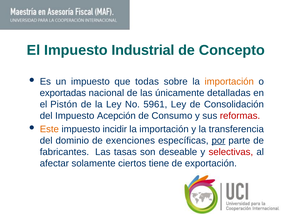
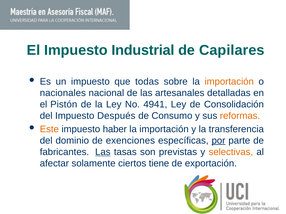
Concepto: Concepto -> Capilares
exportadas: exportadas -> nacionales
únicamente: únicamente -> artesanales
5961: 5961 -> 4941
Acepción: Acepción -> Después
reformas colour: red -> orange
incidir: incidir -> haber
Las at (103, 152) underline: none -> present
deseable: deseable -> previstas
selectivas colour: red -> orange
